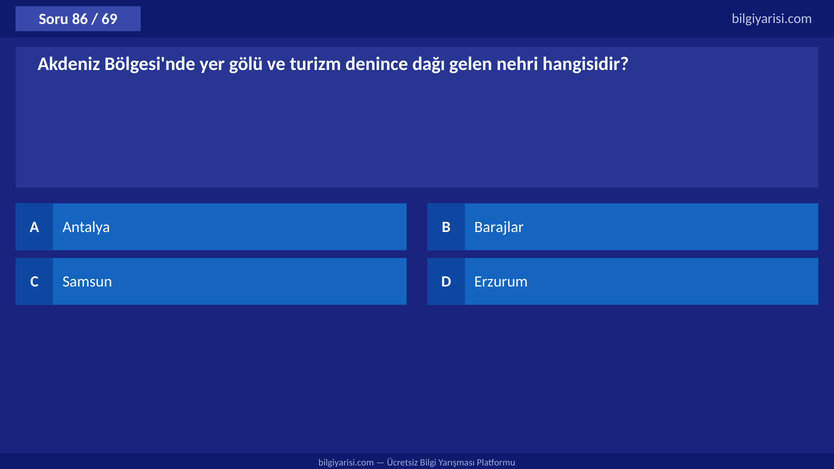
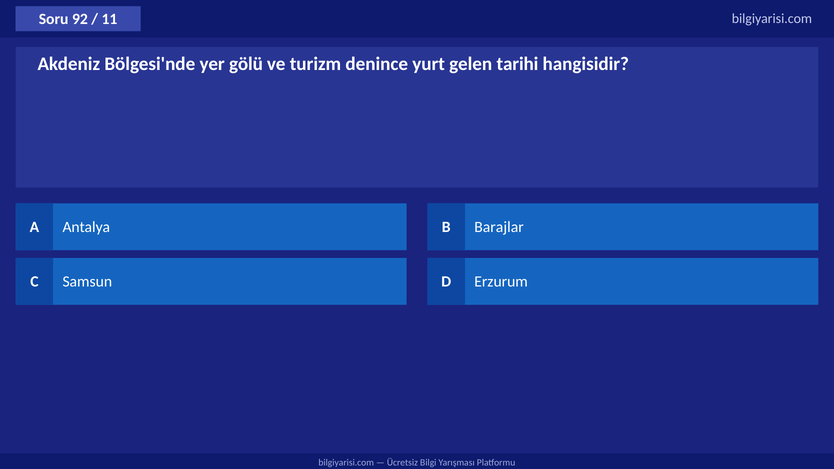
86: 86 -> 92
69: 69 -> 11
dağı: dağı -> yurt
nehri: nehri -> tarihi
